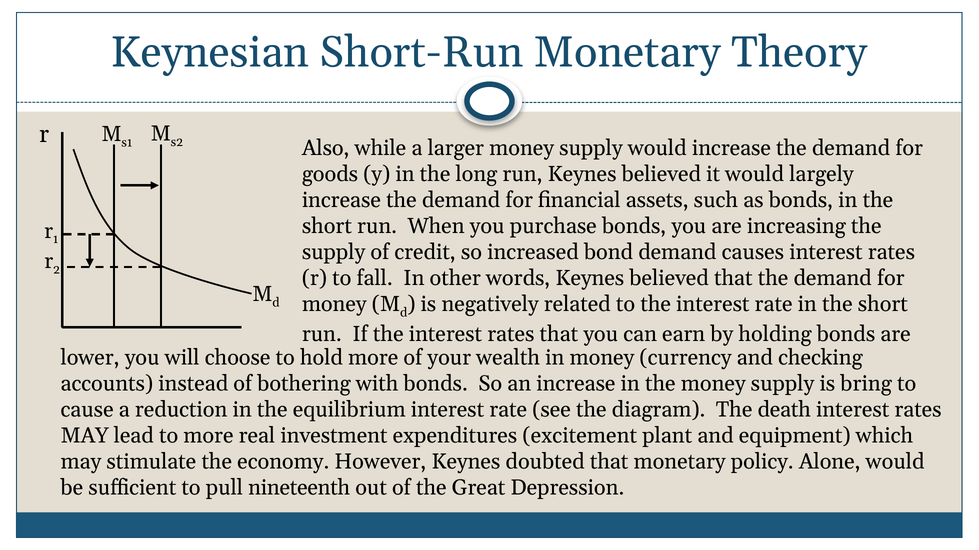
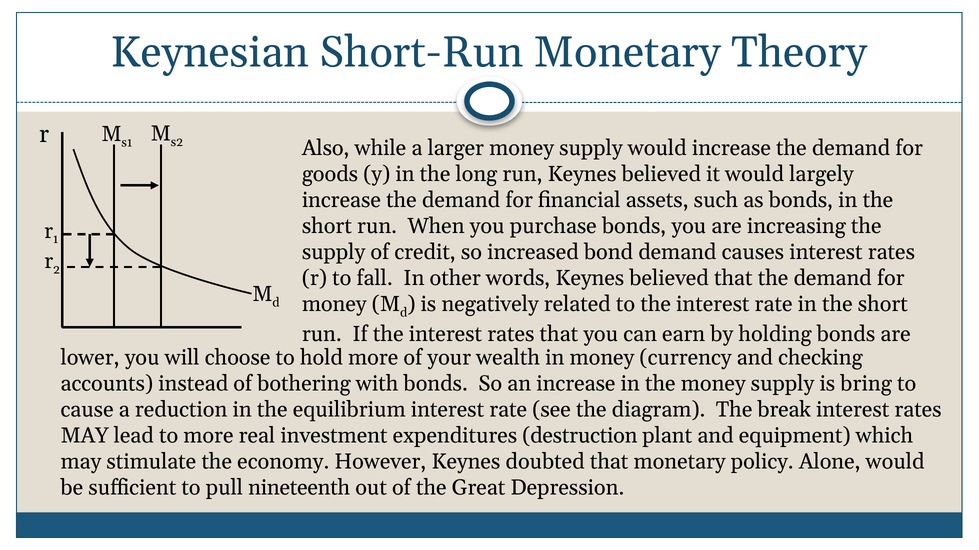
death: death -> break
excitement: excitement -> destruction
